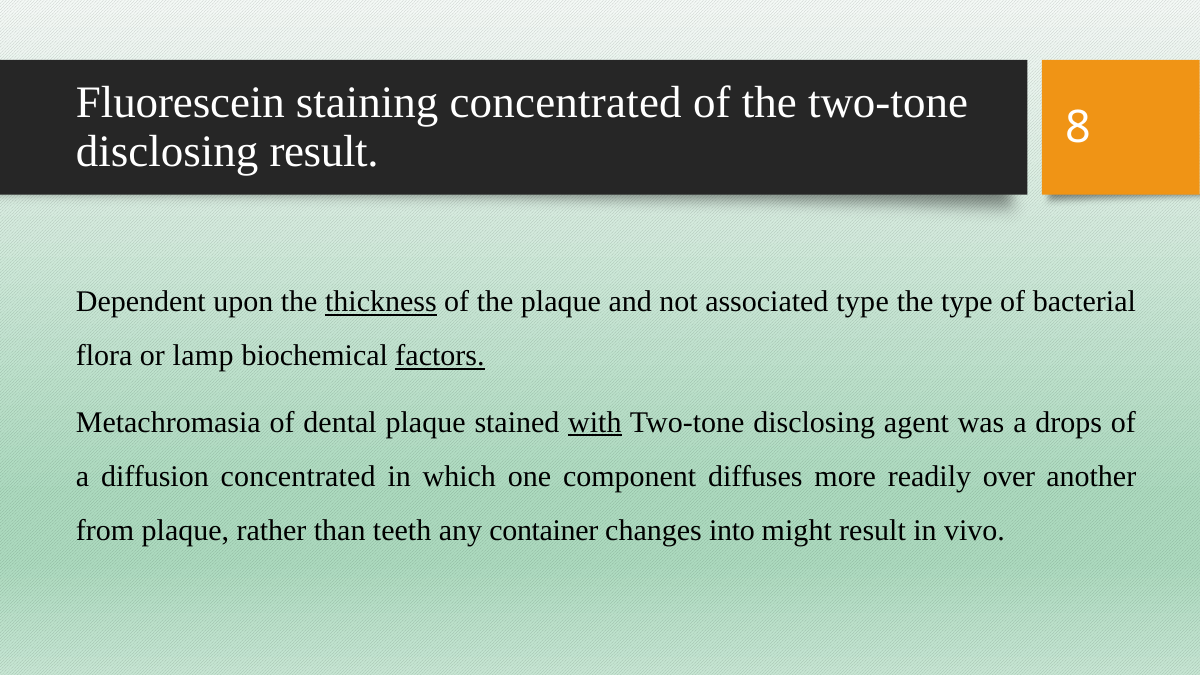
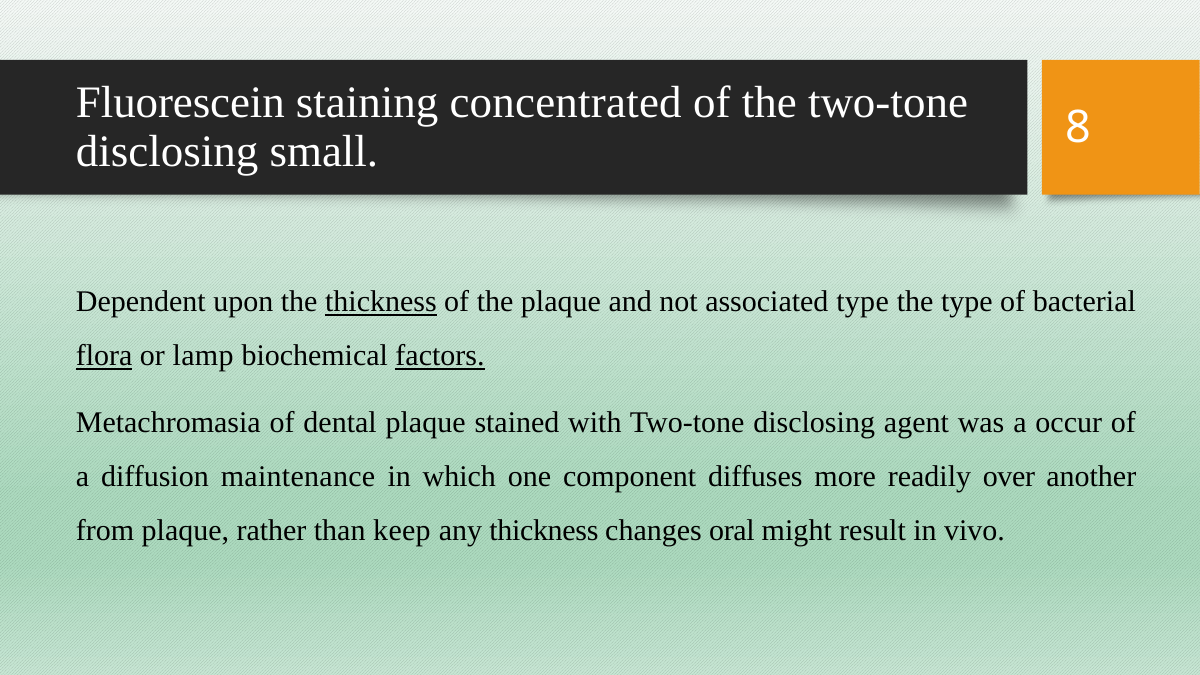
disclosing result: result -> small
flora underline: none -> present
with underline: present -> none
drops: drops -> occur
diffusion concentrated: concentrated -> maintenance
teeth: teeth -> keep
any container: container -> thickness
into: into -> oral
